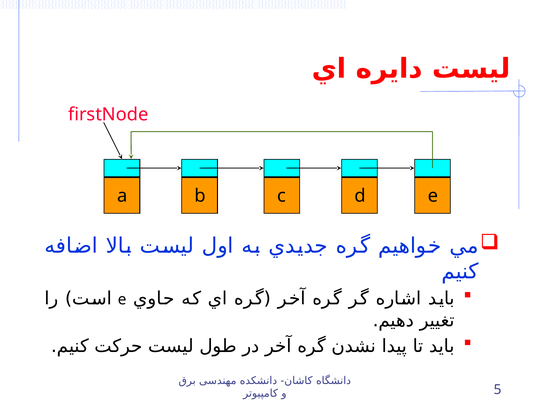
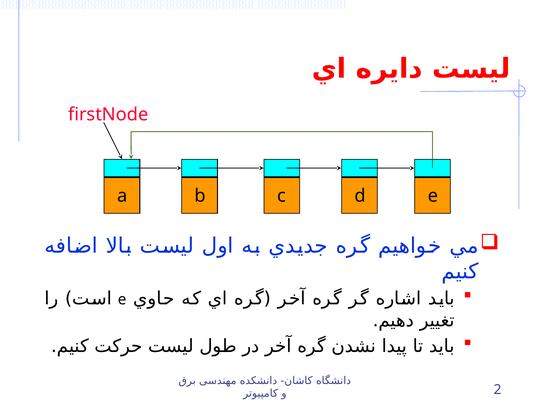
5: 5 -> 2
